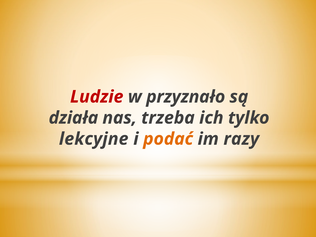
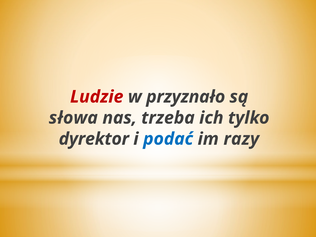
działa: działa -> słowa
lekcyjne: lekcyjne -> dyrektor
podać colour: orange -> blue
